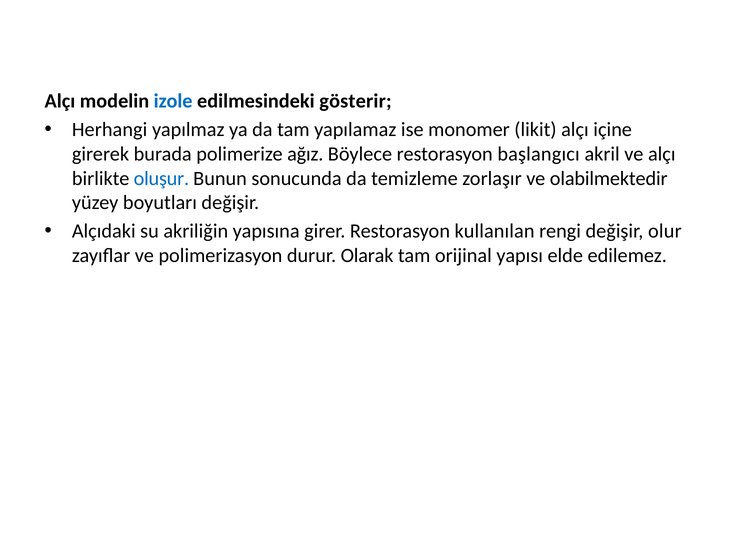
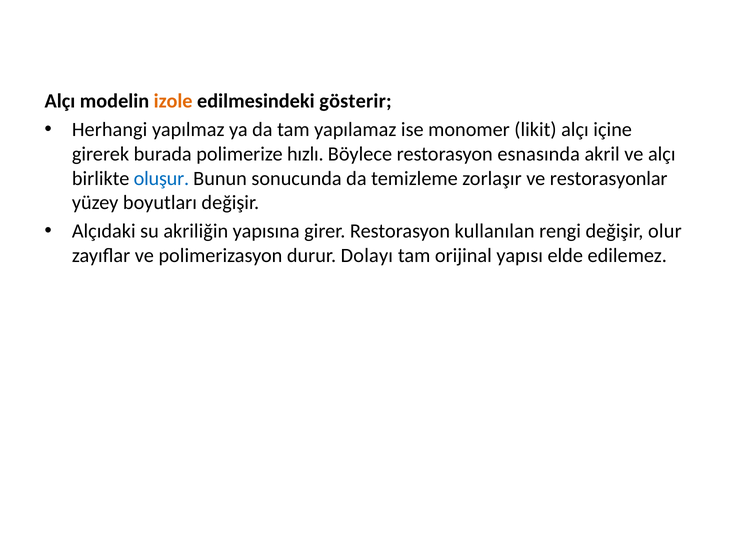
izole colour: blue -> orange
ağız: ağız -> hızlı
başlangıcı: başlangıcı -> esnasında
olabilmektedir: olabilmektedir -> restorasyonlar
Olarak: Olarak -> Dolayı
